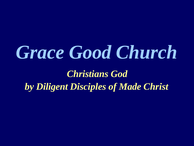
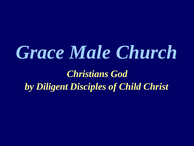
Good: Good -> Male
Made: Made -> Child
